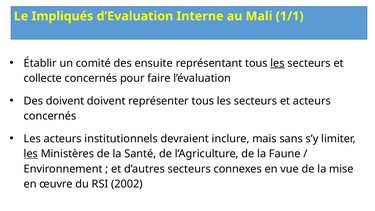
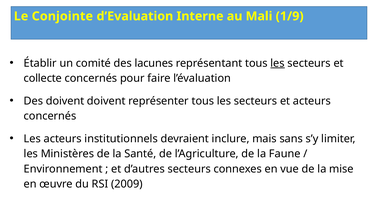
Impliqués: Impliqués -> Conjointe
1/1: 1/1 -> 1/9
ensuite: ensuite -> lacunes
les at (31, 154) underline: present -> none
2002: 2002 -> 2009
